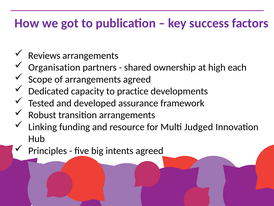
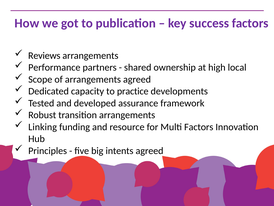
Organisation: Organisation -> Performance
each: each -> local
Multi Judged: Judged -> Factors
